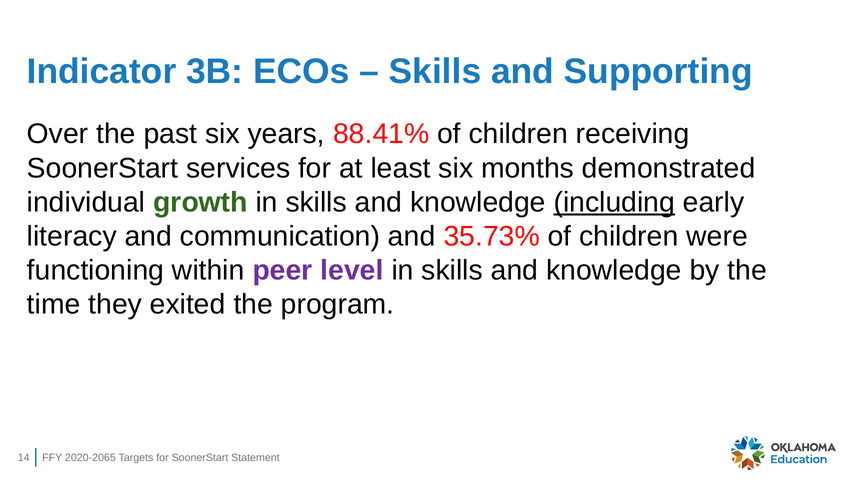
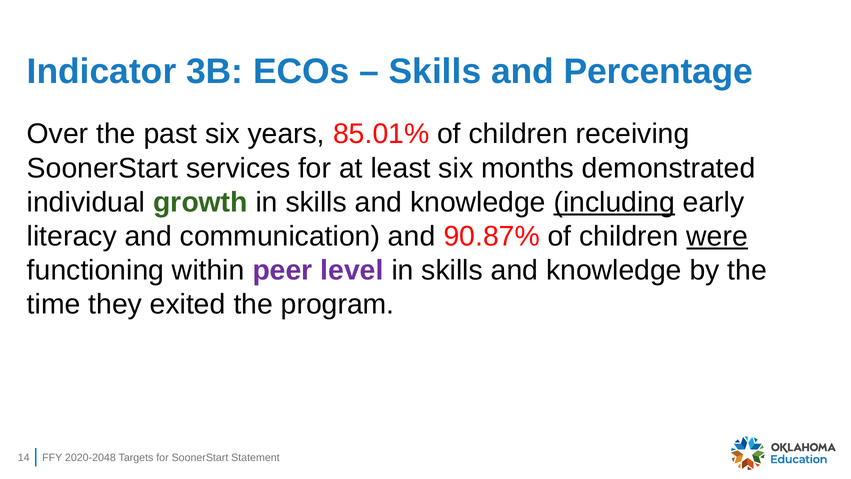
Supporting: Supporting -> Percentage
88.41%: 88.41% -> 85.01%
35.73%: 35.73% -> 90.87%
were underline: none -> present
2020-2065: 2020-2065 -> 2020-2048
